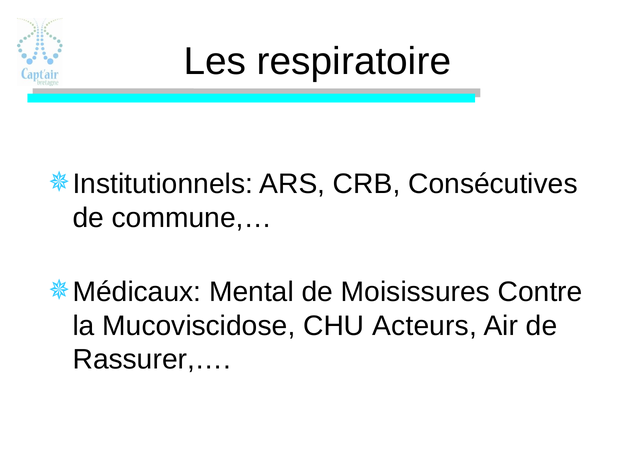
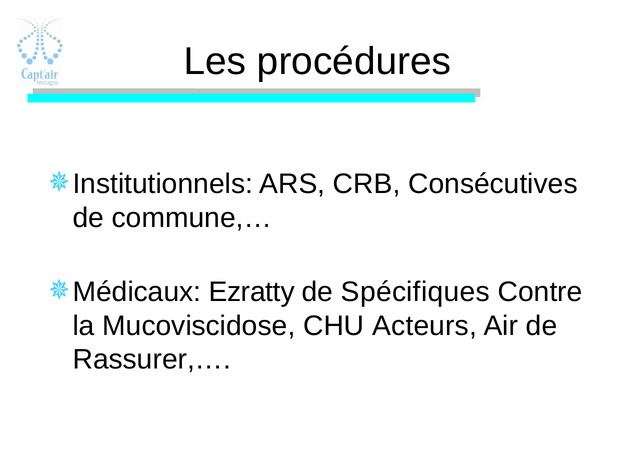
respiratoire: respiratoire -> procédures
Mental: Mental -> Ezratty
Moisissures: Moisissures -> Spécifiques
